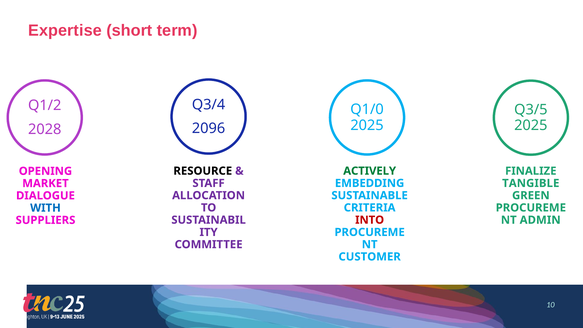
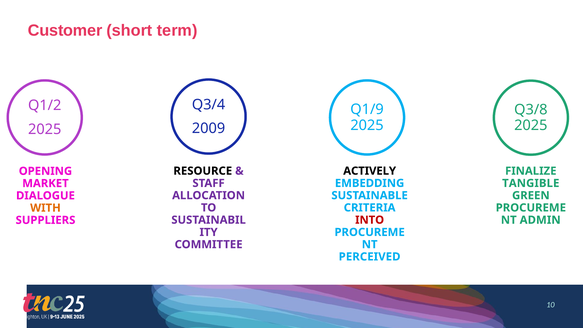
Expertise: Expertise -> Customer
Q1/0: Q1/0 -> Q1/9
Q3/5: Q3/5 -> Q3/8
2096: 2096 -> 2009
2028 at (45, 129): 2028 -> 2025
ACTIVELY colour: green -> black
WITH colour: blue -> orange
CUSTOMER: CUSTOMER -> PERCEIVED
